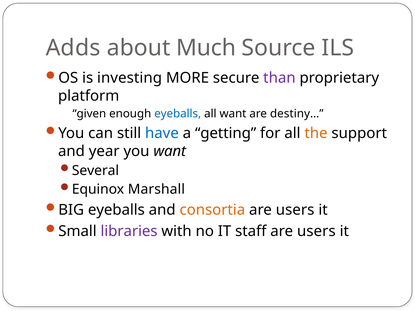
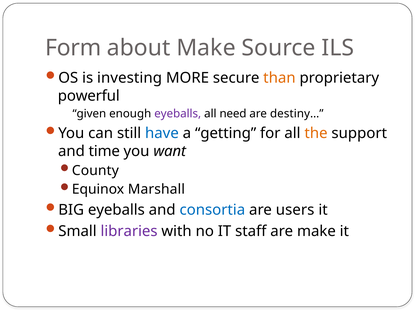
Adds: Adds -> Form
about Much: Much -> Make
than colour: purple -> orange
platform: platform -> powerful
eyeballs at (178, 114) colour: blue -> purple
all want: want -> need
year: year -> time
Several: Several -> County
consortia colour: orange -> blue
staff are users: users -> make
